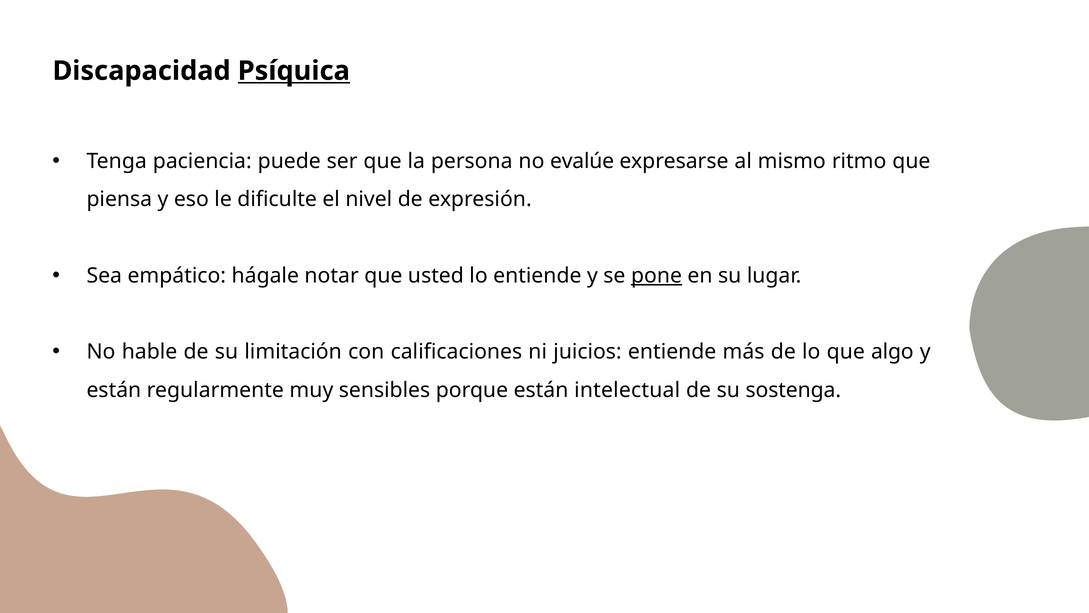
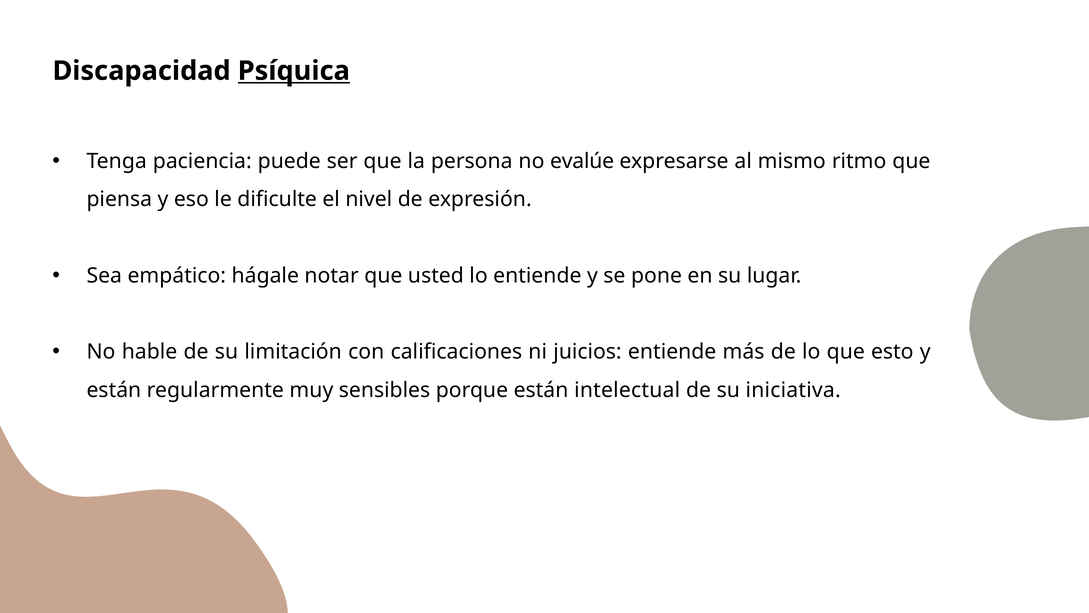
pone underline: present -> none
algo: algo -> esto
sostenga: sostenga -> iniciativa
